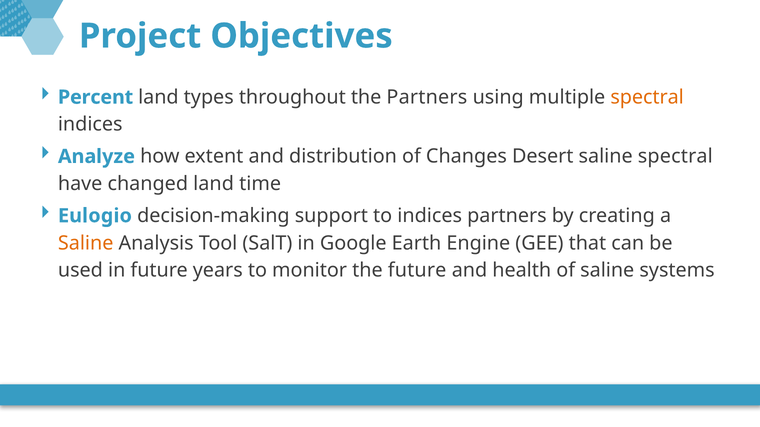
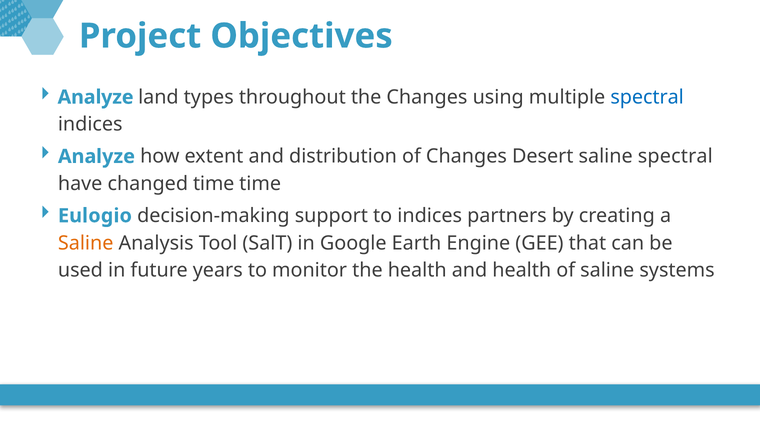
Percent at (96, 97): Percent -> Analyze
the Partners: Partners -> Changes
spectral at (647, 97) colour: orange -> blue
changed land: land -> time
the future: future -> health
